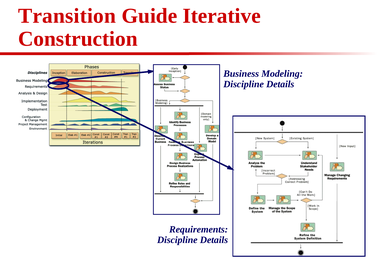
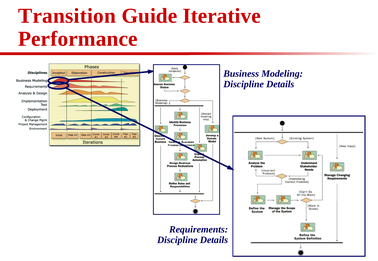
Construction: Construction -> Performance
